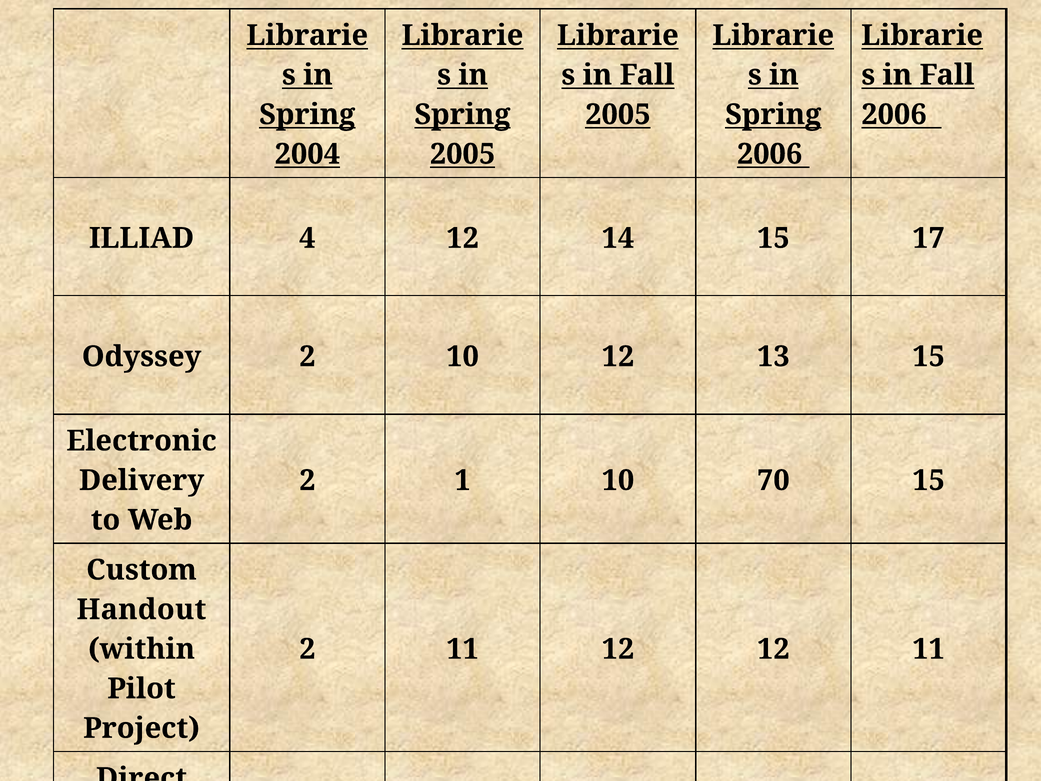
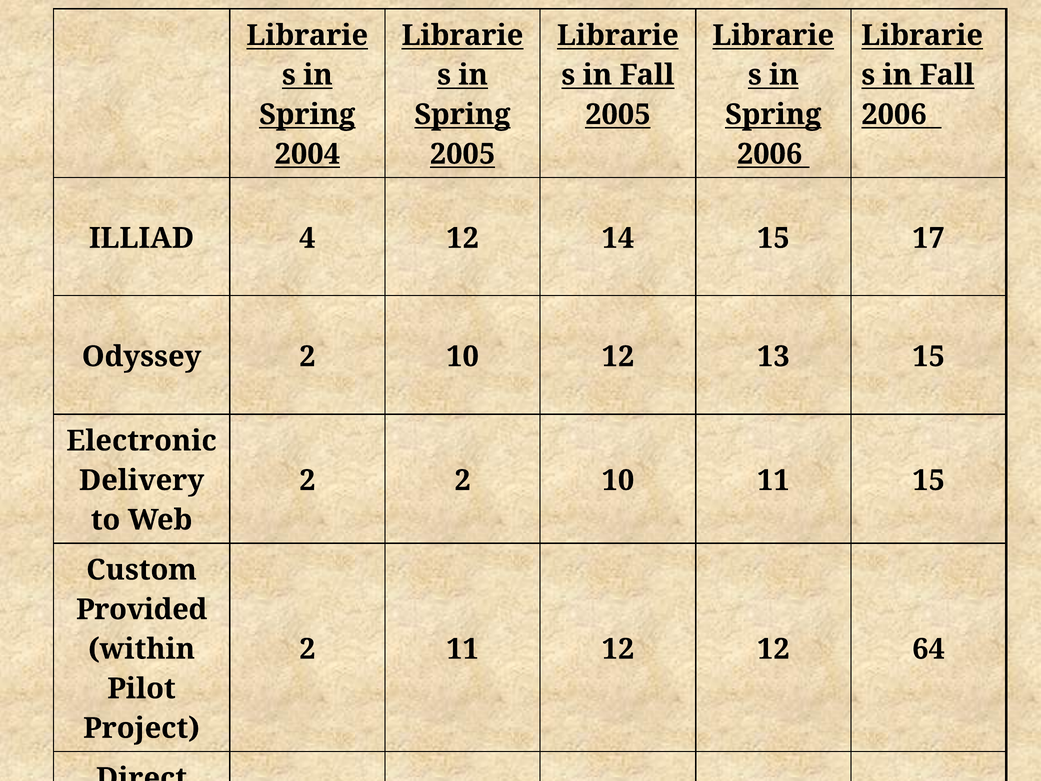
2 1: 1 -> 2
10 70: 70 -> 11
Handout: Handout -> Provided
12 11: 11 -> 64
